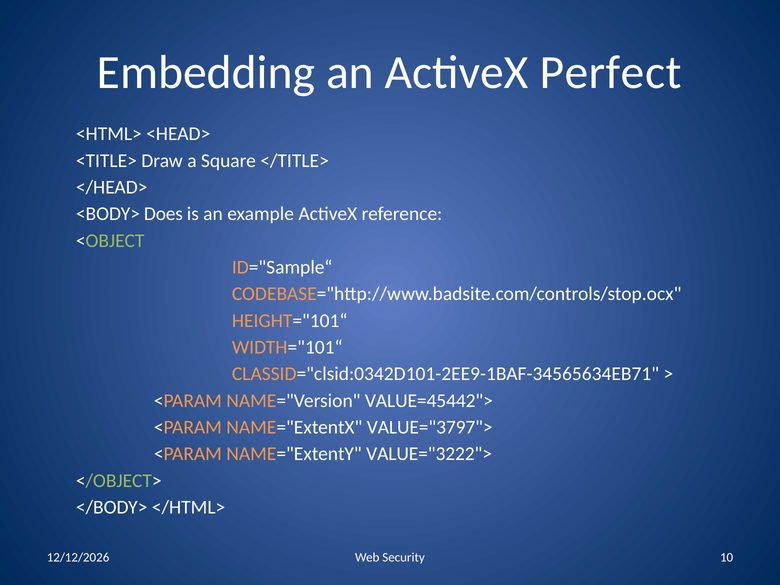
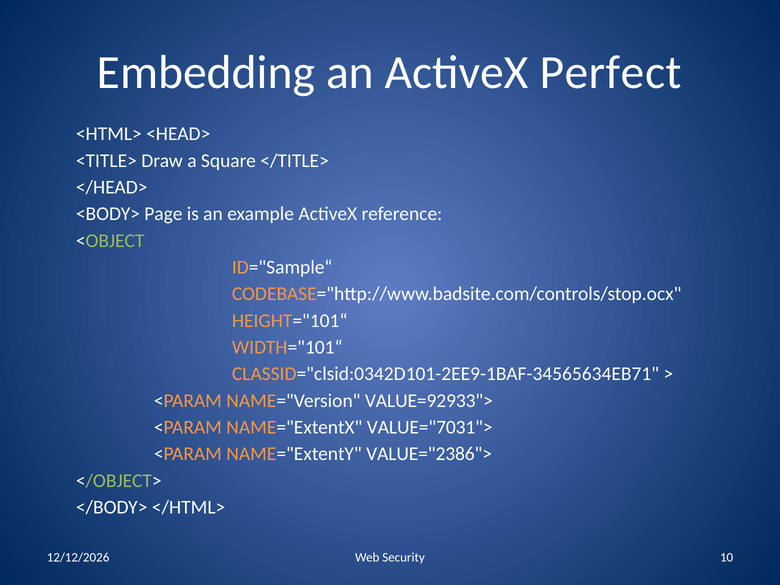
Does: Does -> Page
VALUE=45442">: VALUE=45442"> -> VALUE=92933">
VALUE="3797">: VALUE="3797"> -> VALUE="7031">
VALUE="3222">: VALUE="3222"> -> VALUE="2386">
